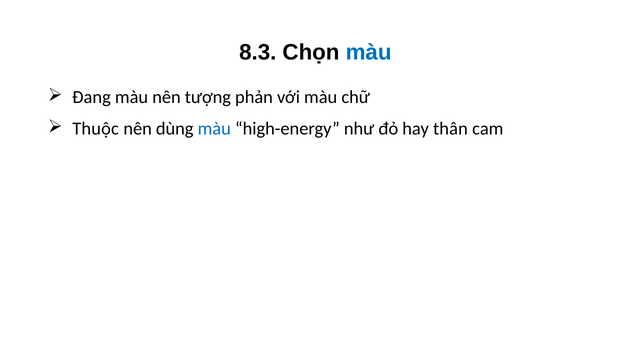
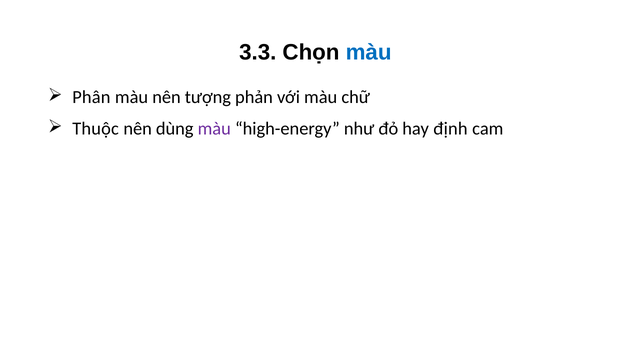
8.3: 8.3 -> 3.3
Đang: Đang -> Phân
màu at (214, 129) colour: blue -> purple
thân: thân -> định
